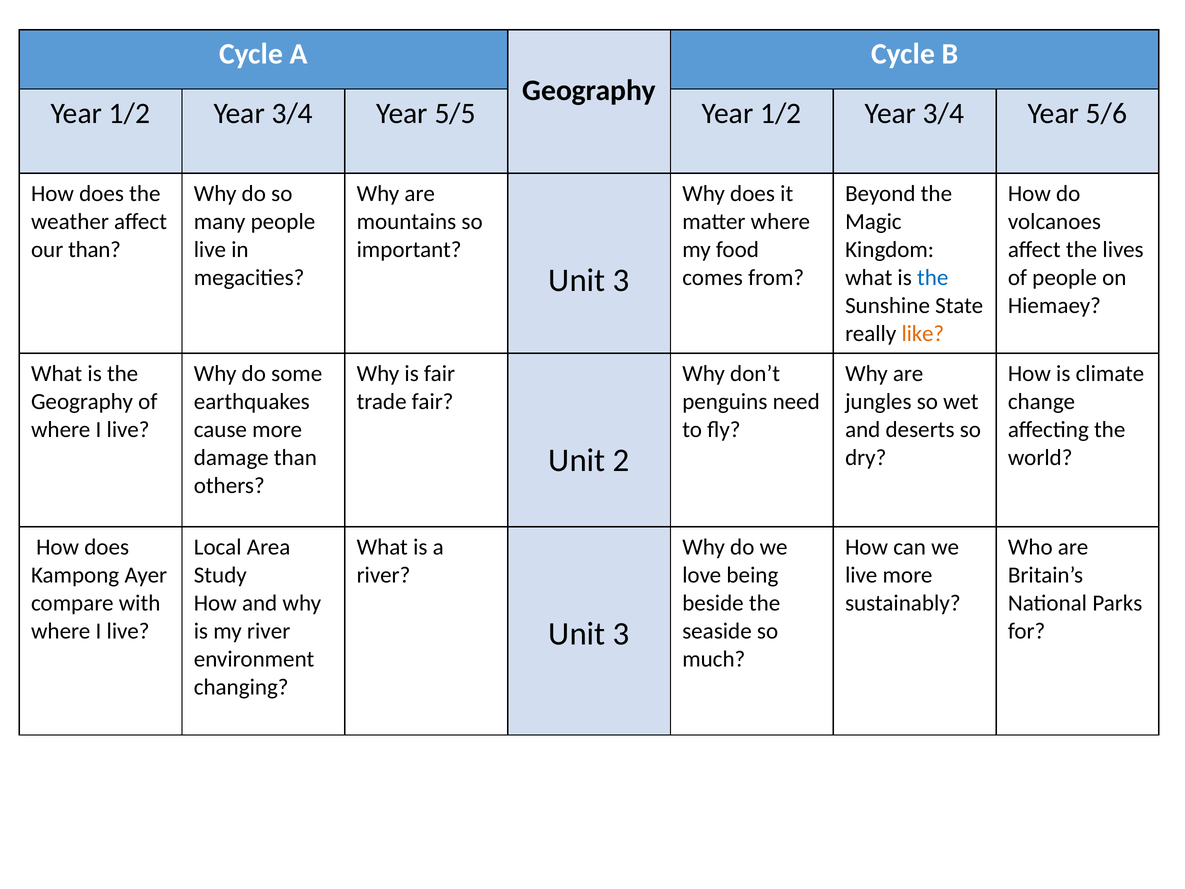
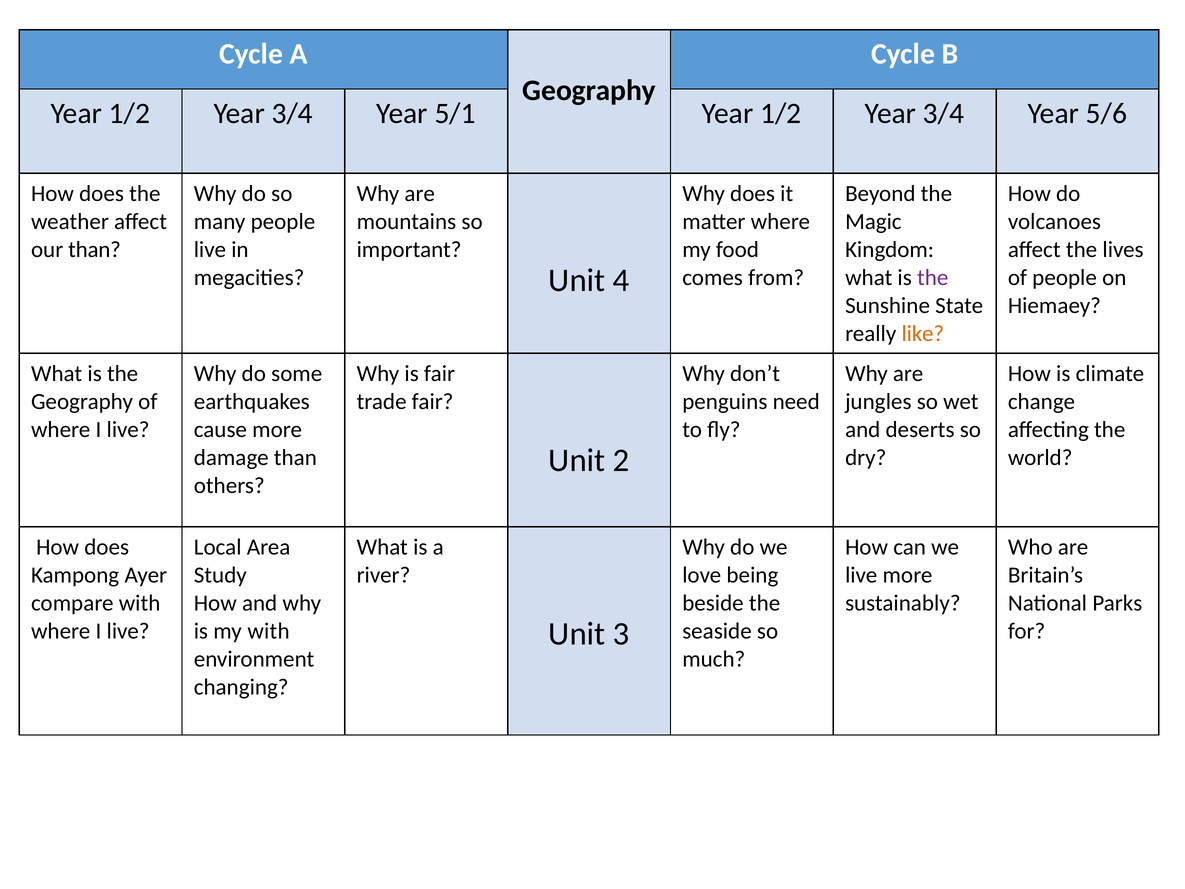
5/5: 5/5 -> 5/1
3 at (621, 280): 3 -> 4
the at (933, 278) colour: blue -> purple
my river: river -> with
